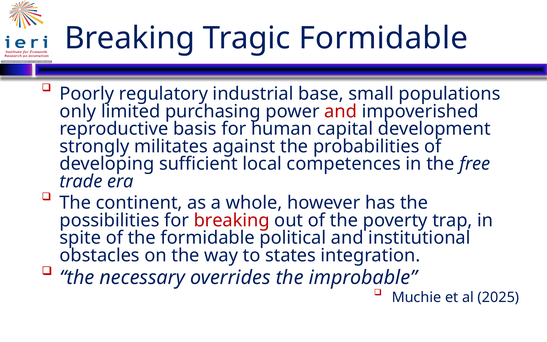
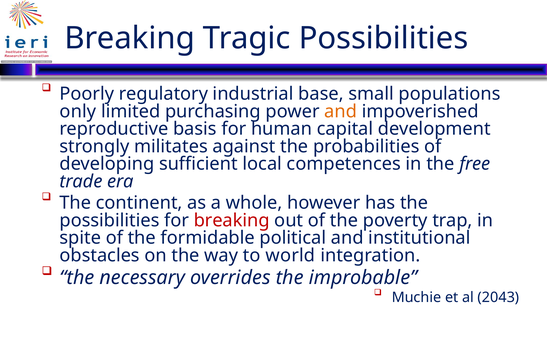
Tragic Formidable: Formidable -> Possibilities
and at (341, 111) colour: red -> orange
states: states -> world
2025: 2025 -> 2043
